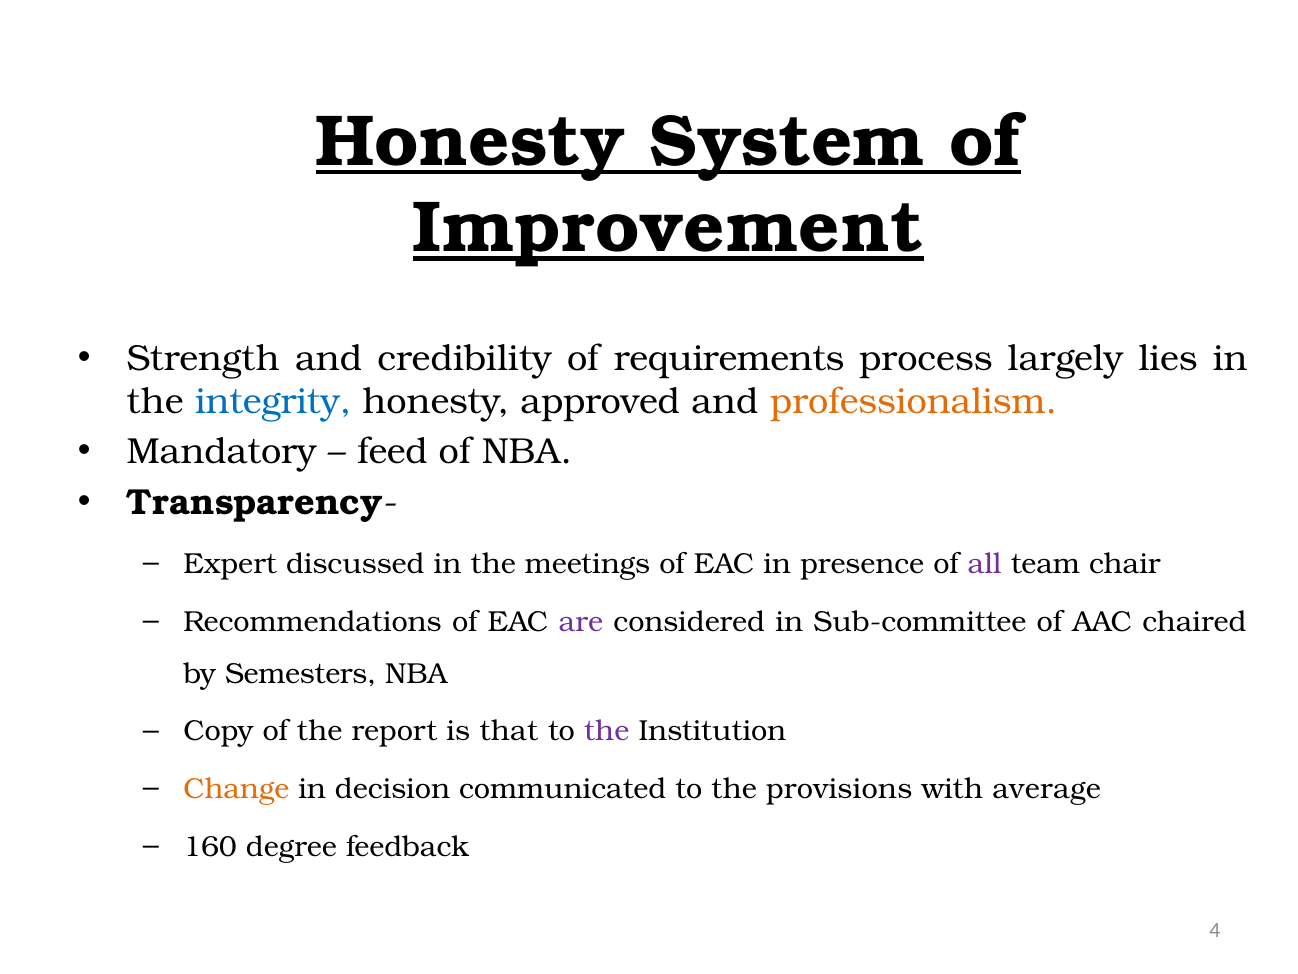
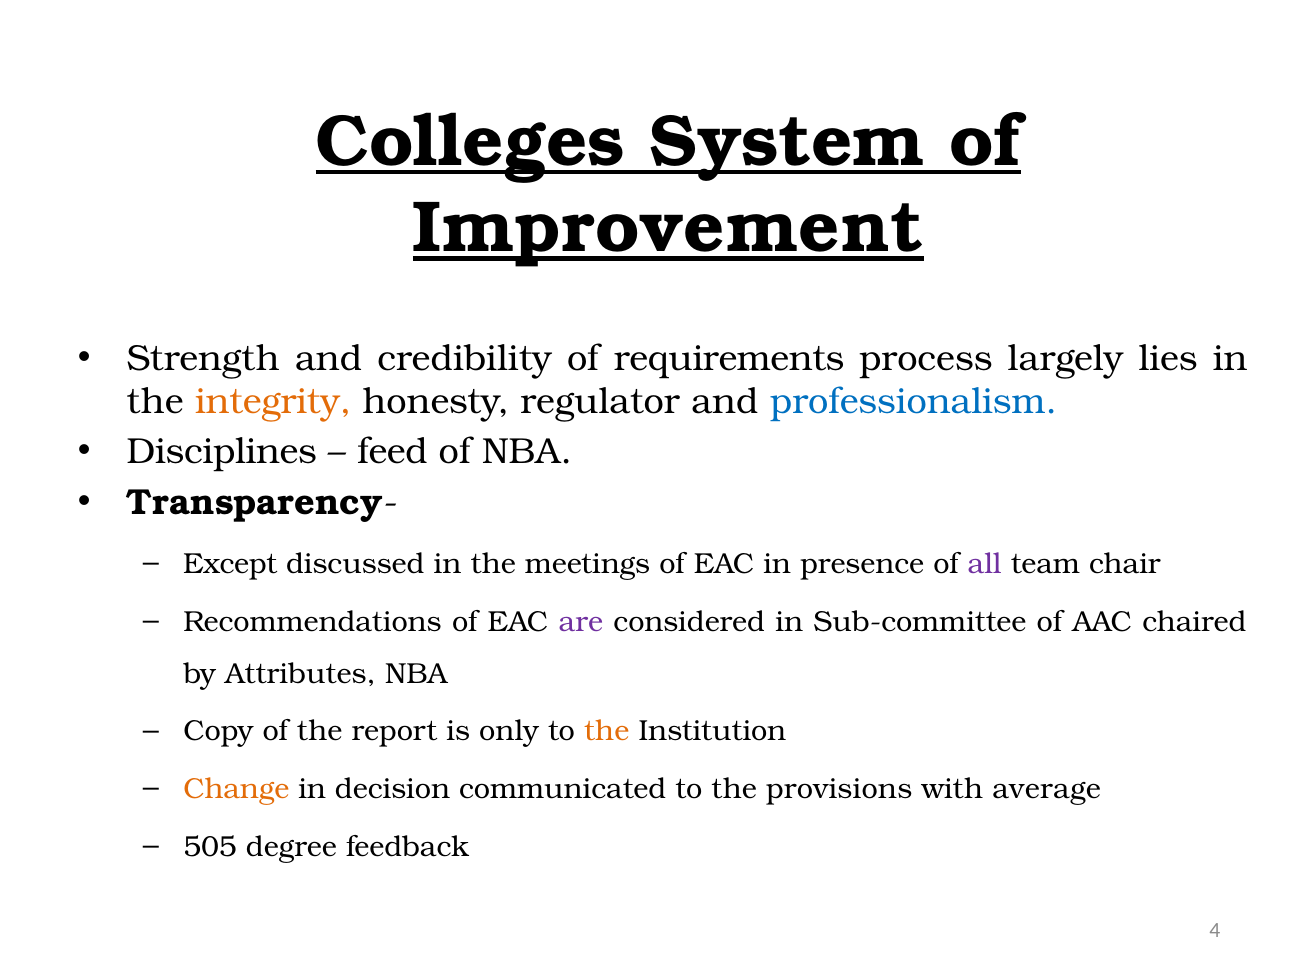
Honesty at (471, 141): Honesty -> Colleges
integrity colour: blue -> orange
approved: approved -> regulator
professionalism colour: orange -> blue
Mandatory: Mandatory -> Disciplines
Expert: Expert -> Except
Semesters: Semesters -> Attributes
that: that -> only
the at (607, 731) colour: purple -> orange
160: 160 -> 505
